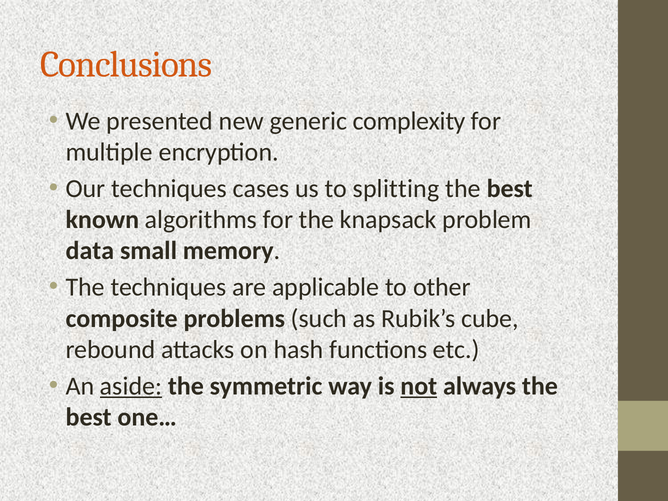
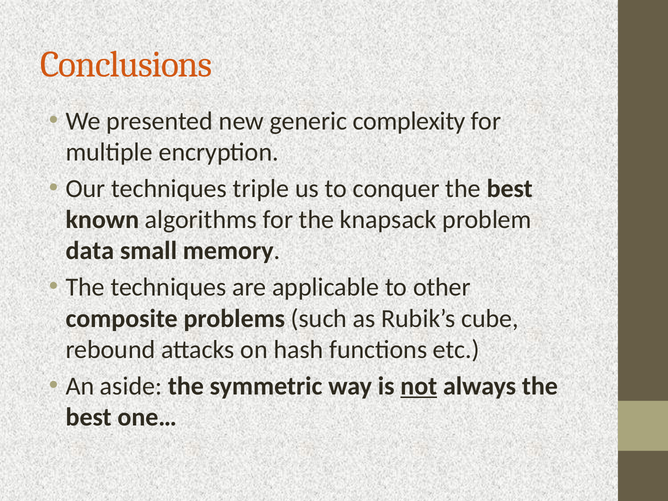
cases: cases -> triple
splitting: splitting -> conquer
aside underline: present -> none
